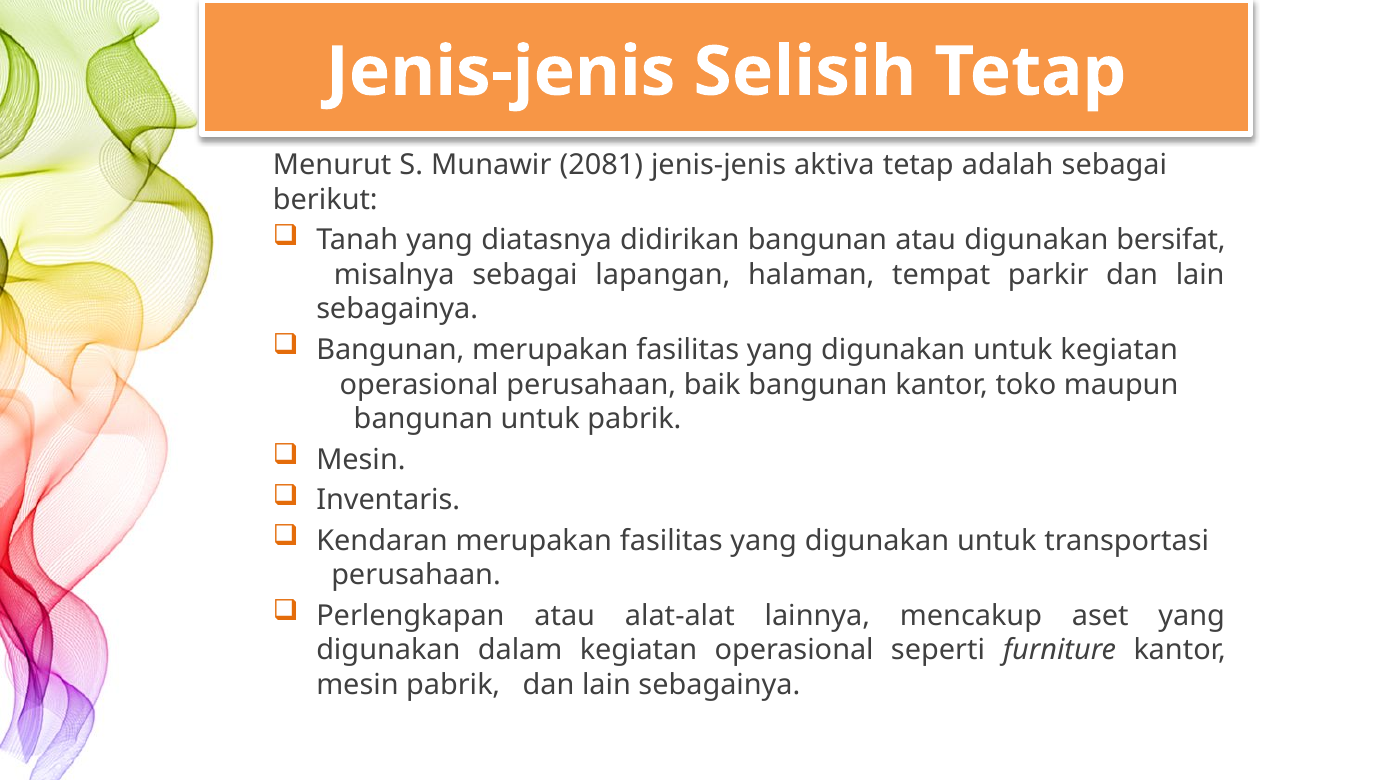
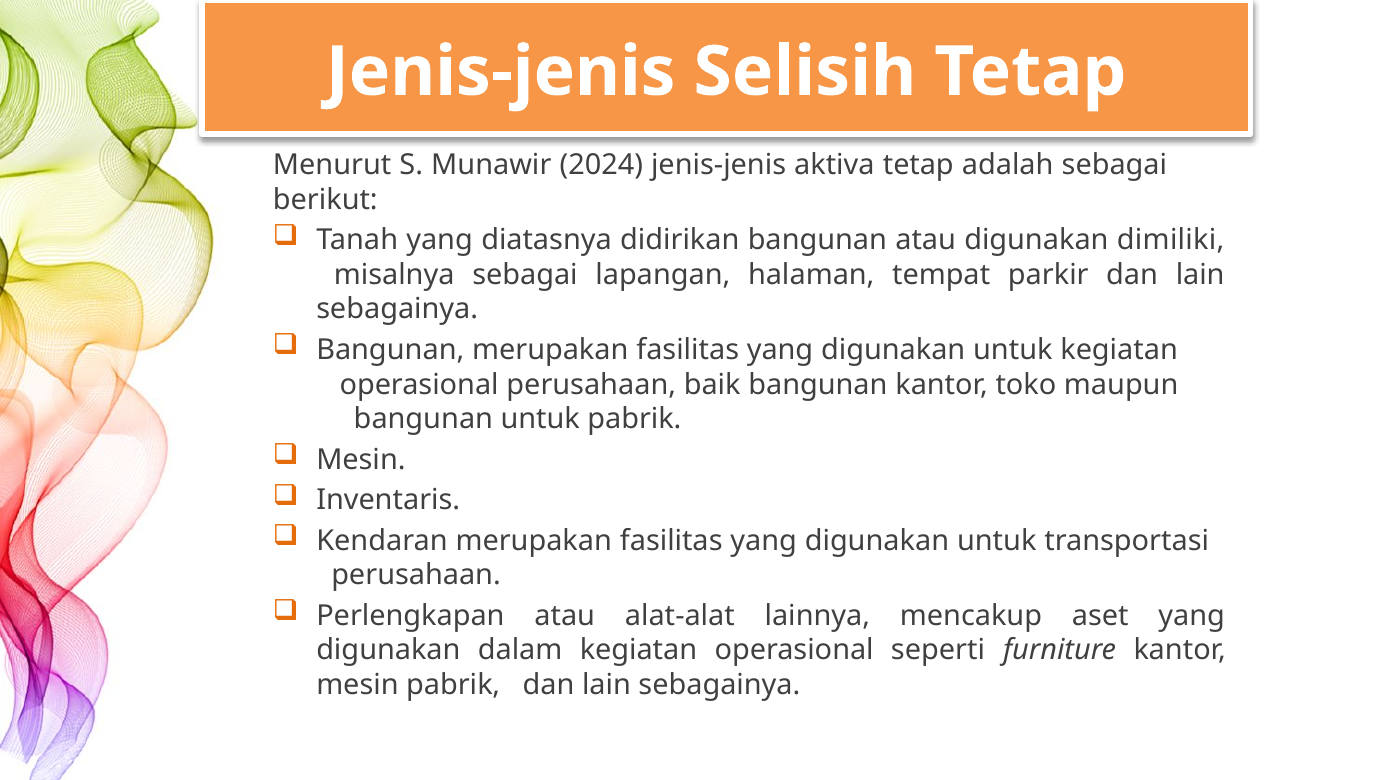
2081: 2081 -> 2024
bersifat: bersifat -> dimiliki
